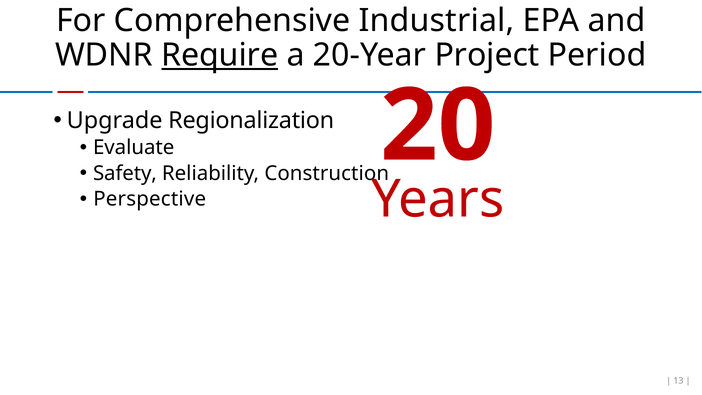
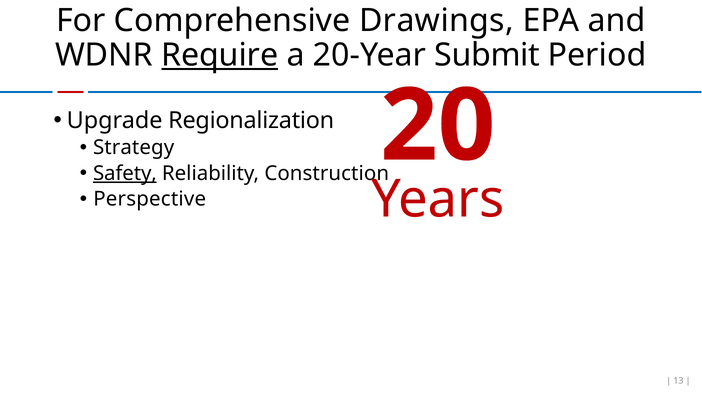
Industrial: Industrial -> Drawings
Project: Project -> Submit
Evaluate: Evaluate -> Strategy
Safety underline: none -> present
